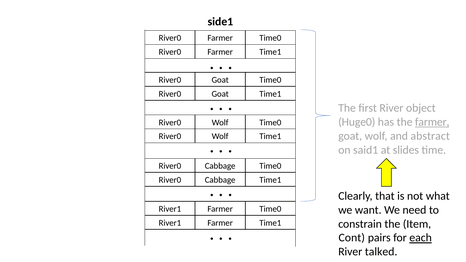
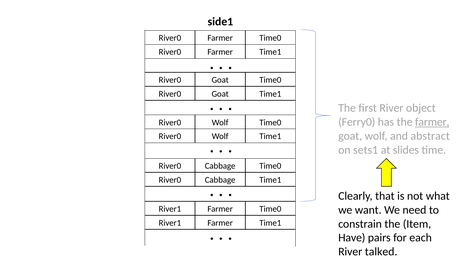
Huge0: Huge0 -> Ferry0
said1: said1 -> sets1
Cont: Cont -> Have
each underline: present -> none
